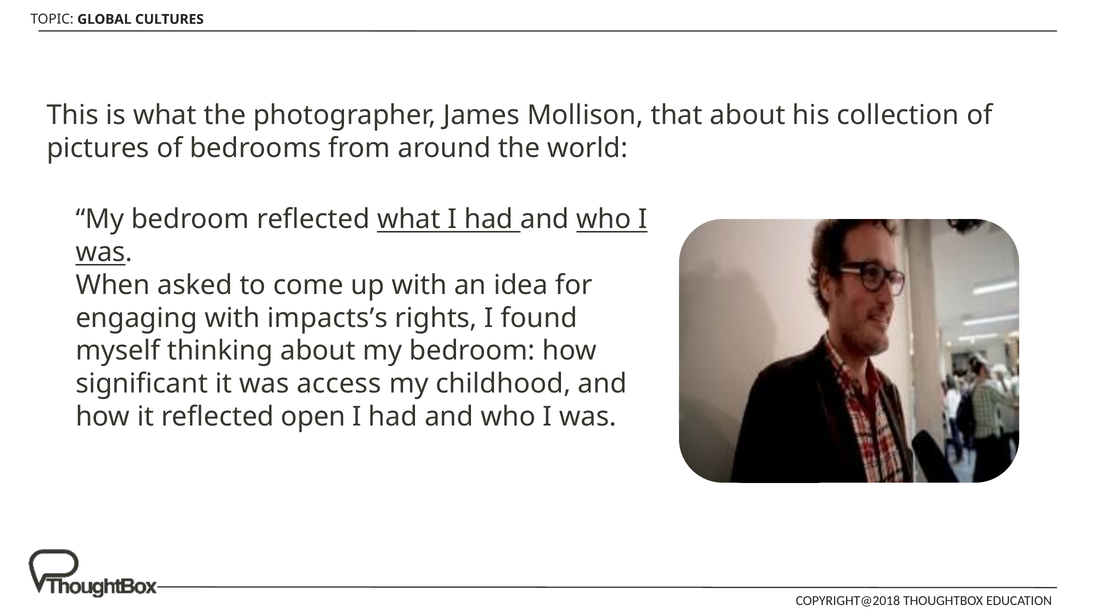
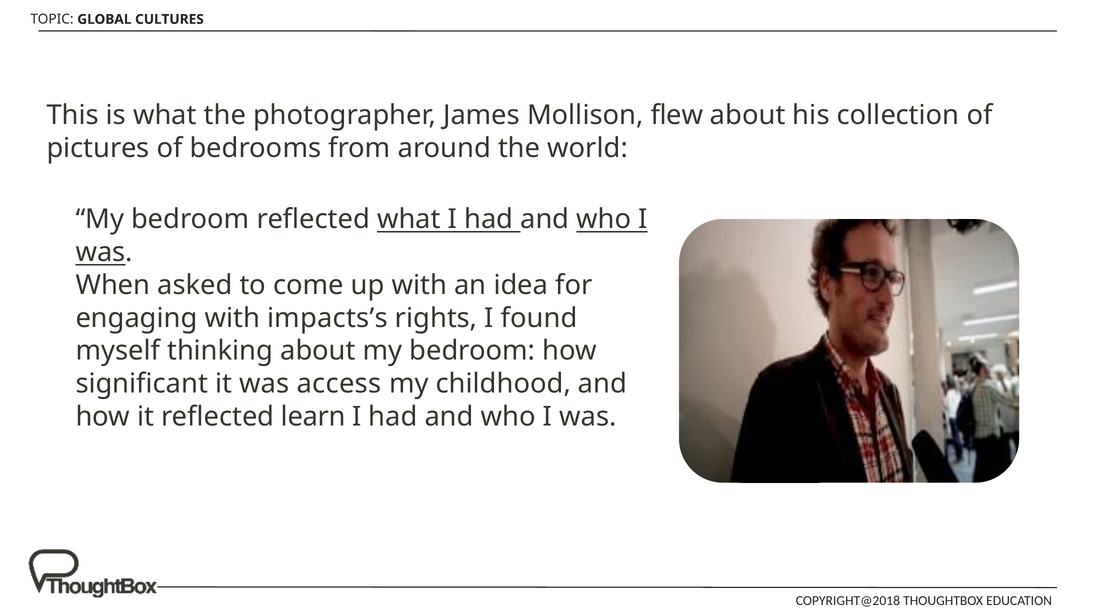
that: that -> flew
open: open -> learn
